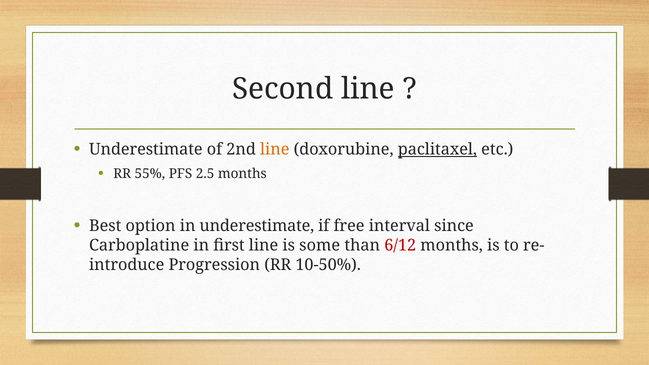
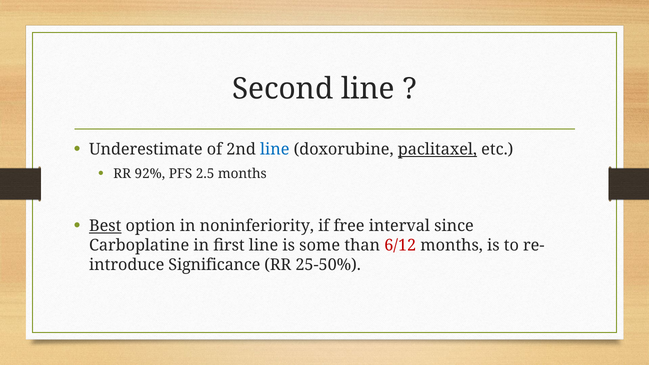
line at (275, 149) colour: orange -> blue
55%: 55% -> 92%
Best underline: none -> present
in underestimate: underestimate -> noninferiority
Progression: Progression -> Significance
10-50%: 10-50% -> 25-50%
